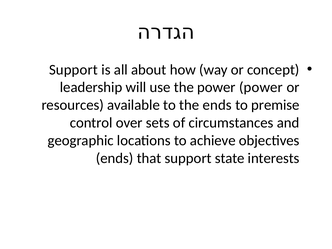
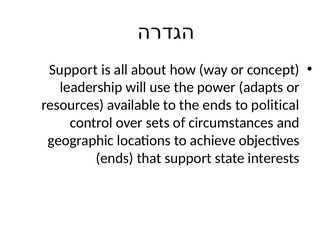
power power: power -> adapts
premise: premise -> political
